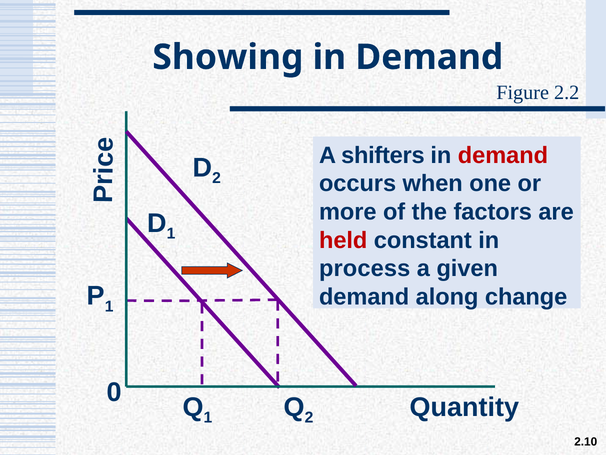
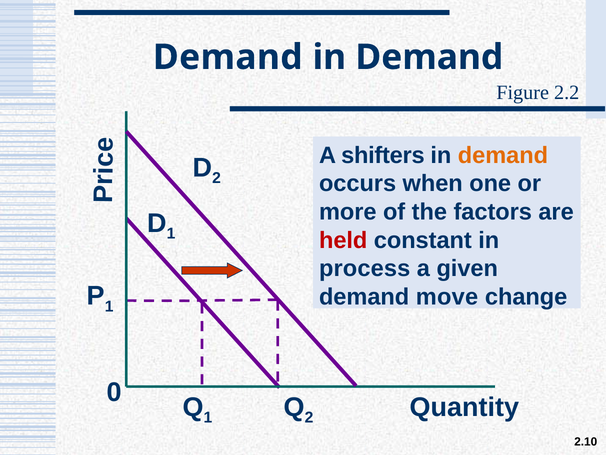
Showing at (228, 57): Showing -> Demand
demand at (503, 155) colour: red -> orange
along: along -> move
